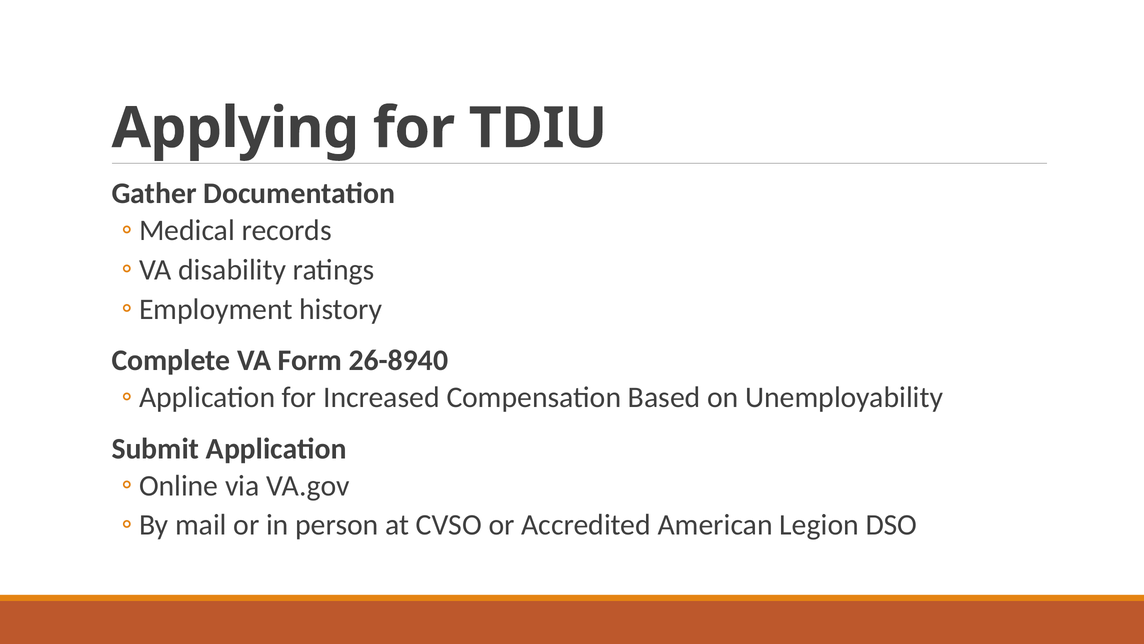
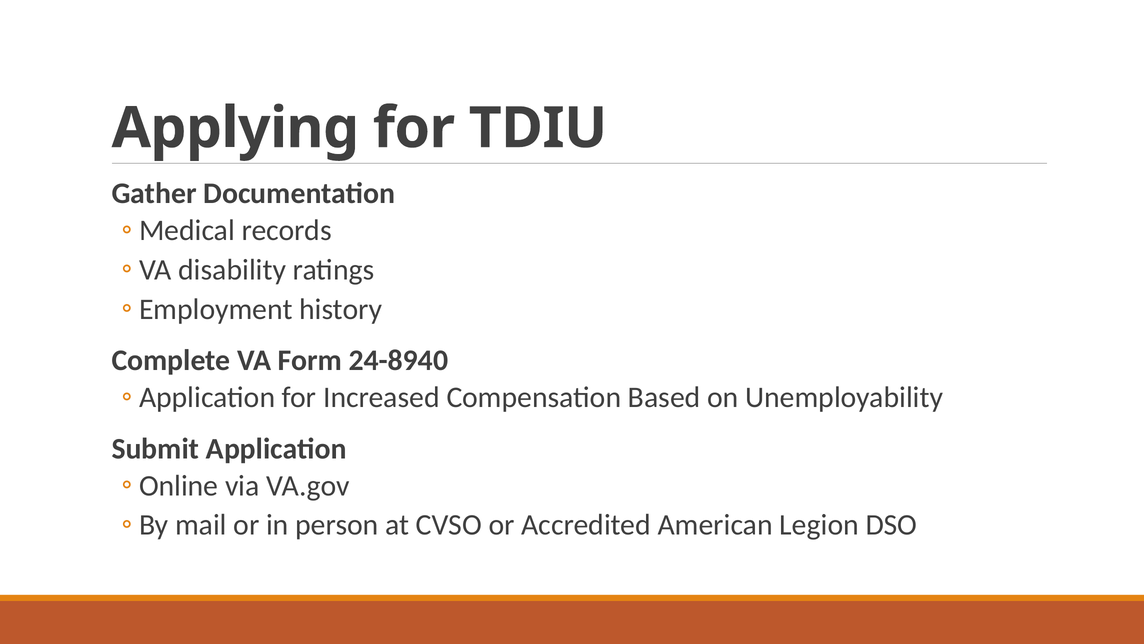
26-8940: 26-8940 -> 24-8940
